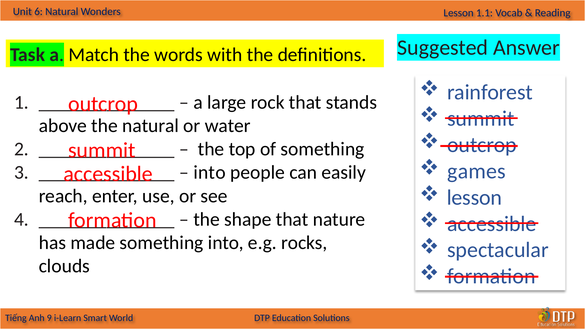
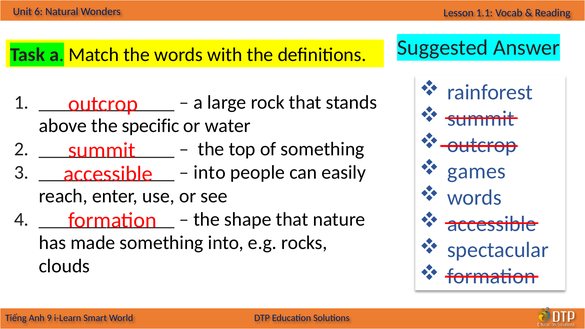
the natural: natural -> specific
lesson at (474, 197): lesson -> words
